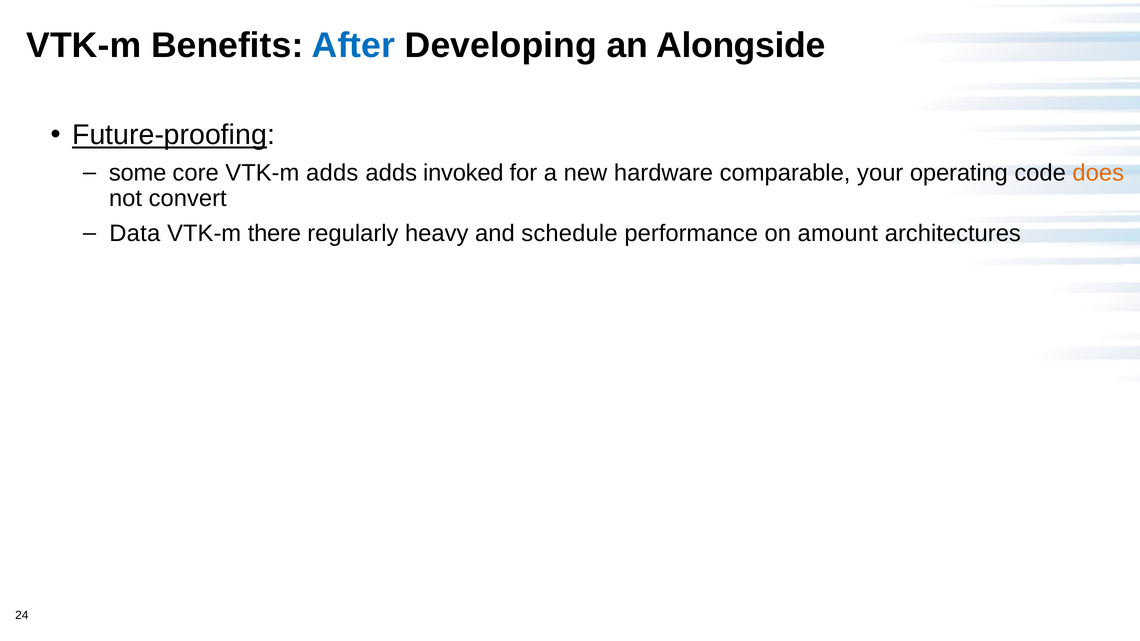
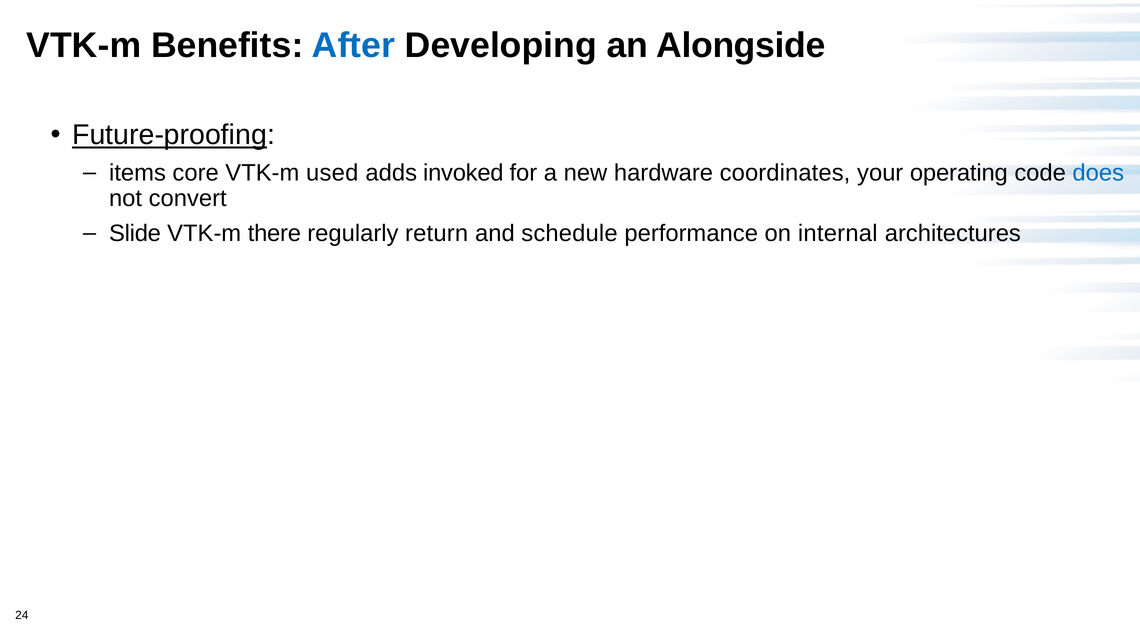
some: some -> items
VTK-m adds: adds -> used
comparable: comparable -> coordinates
does colour: orange -> blue
Data: Data -> Slide
heavy: heavy -> return
amount: amount -> internal
